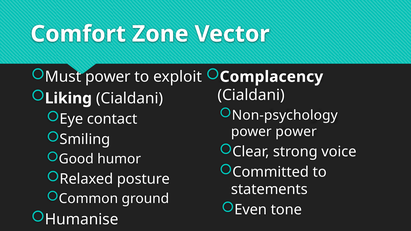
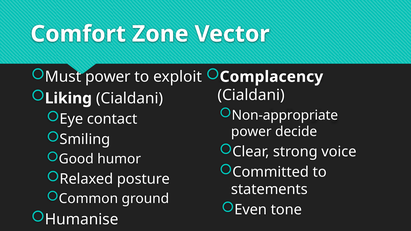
Non-psychology: Non-psychology -> Non-appropriate
power power: power -> decide
